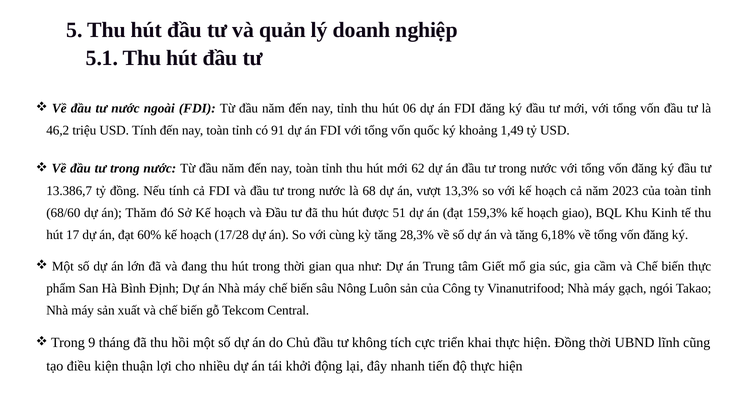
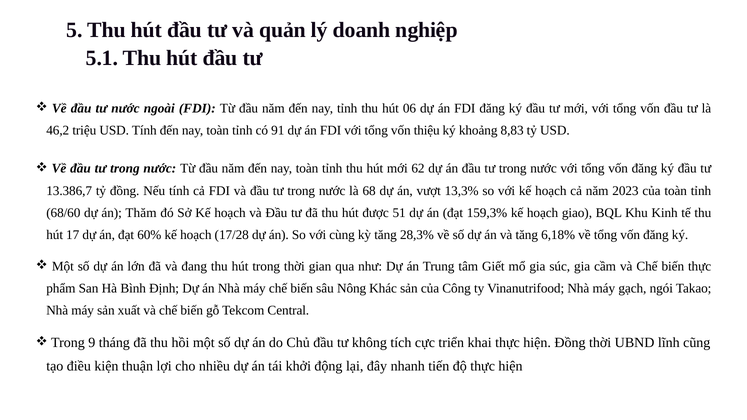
quốc: quốc -> thiệu
1,49: 1,49 -> 8,83
Luôn: Luôn -> Khác
